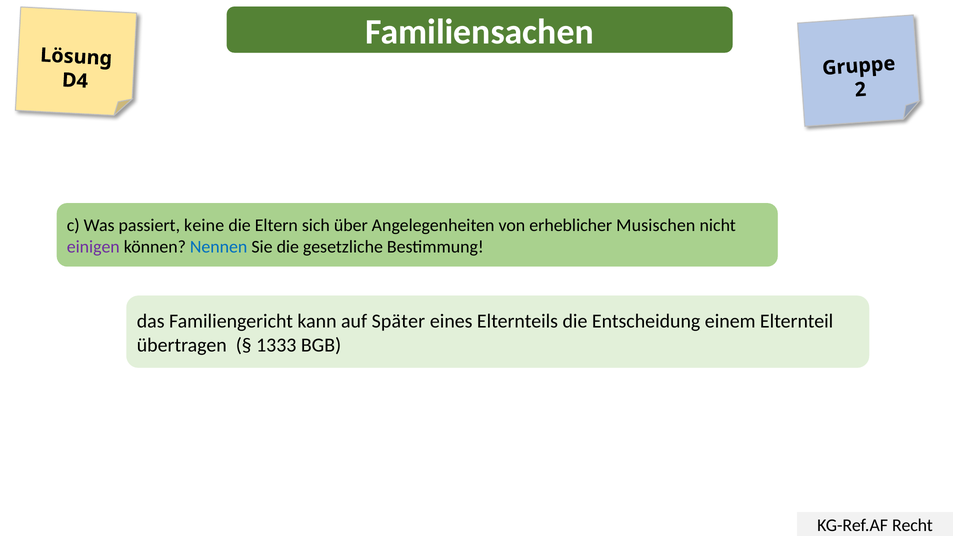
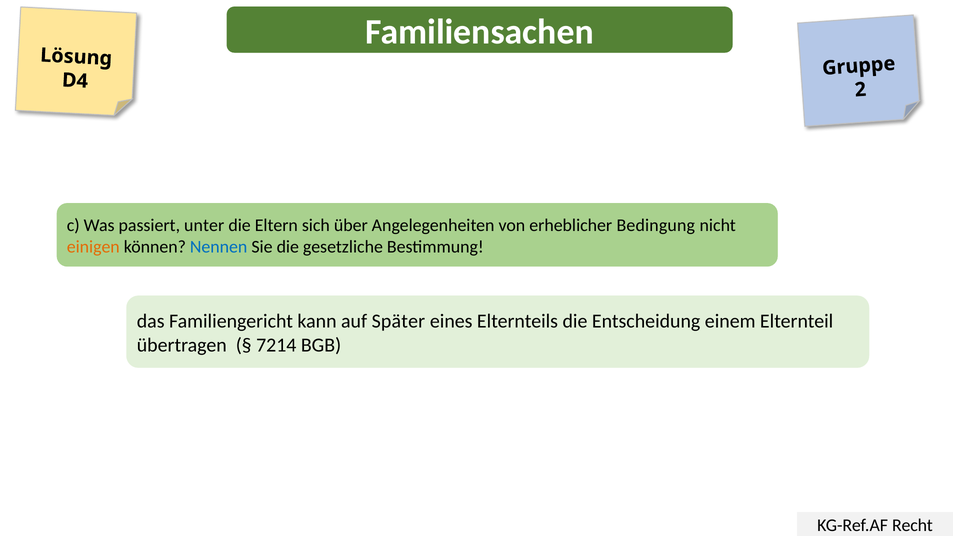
keine: keine -> unter
Musischen: Musischen -> Bedingung
einigen colour: purple -> orange
1333: 1333 -> 7214
